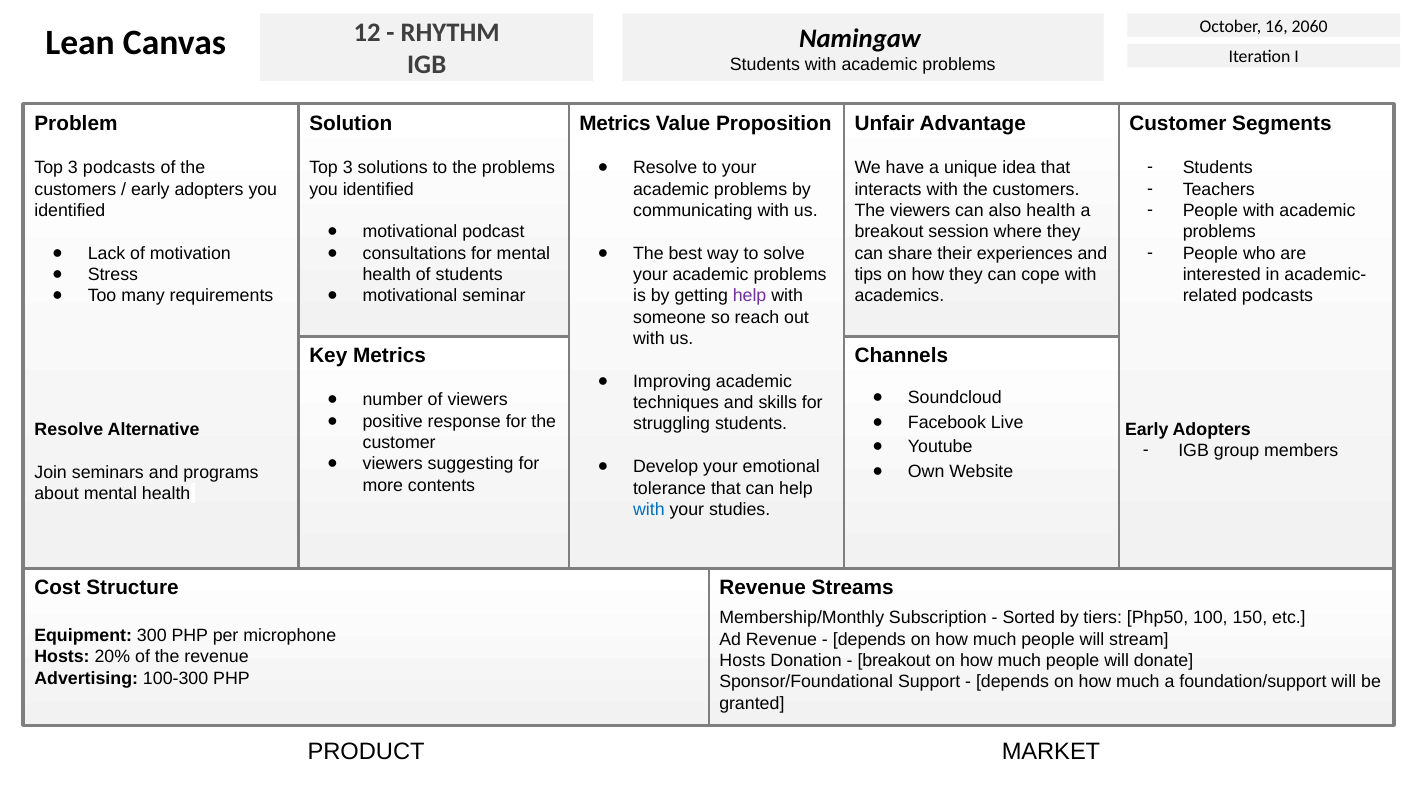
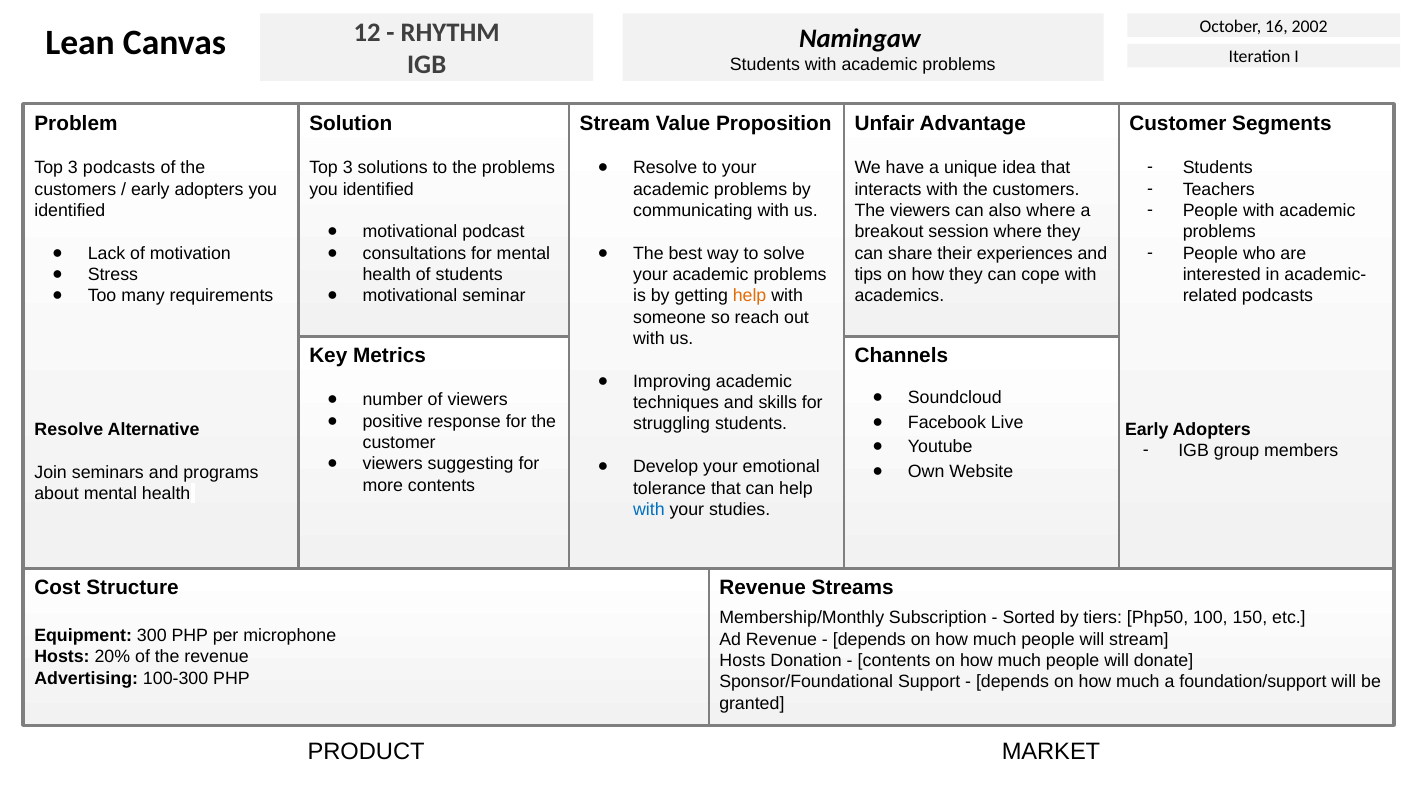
2060: 2060 -> 2002
Metrics at (615, 123): Metrics -> Stream
also health: health -> where
help at (750, 296) colour: purple -> orange
breakout at (894, 661): breakout -> contents
